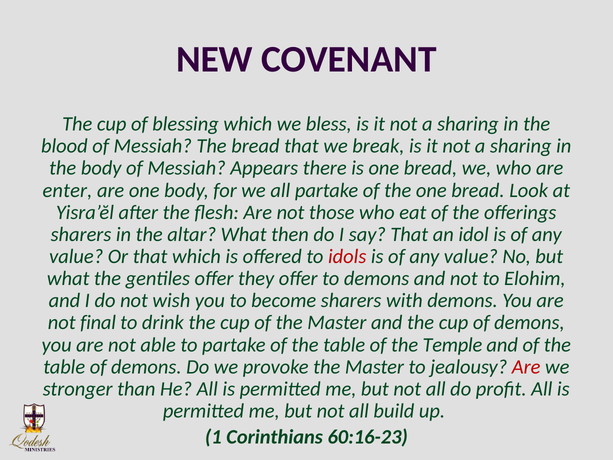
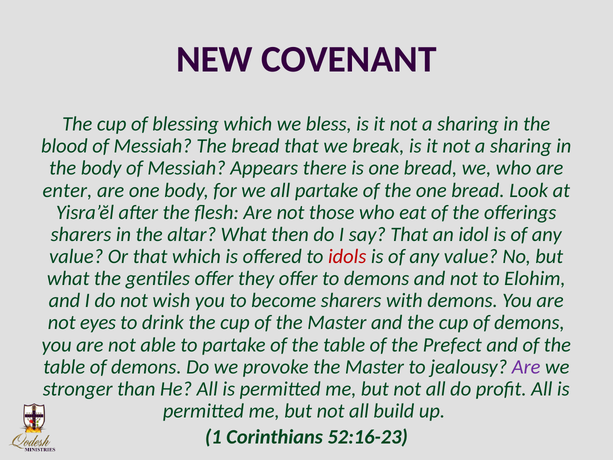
final: final -> eyes
Temple: Temple -> Prefect
Are at (526, 367) colour: red -> purple
60:16-23: 60:16-23 -> 52:16-23
